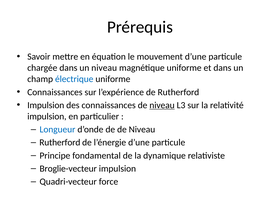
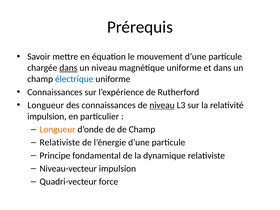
dans at (68, 68) underline: none -> present
Impulsion at (46, 105): Impulsion -> Longueur
Longueur at (57, 129) colour: blue -> orange
de de Niveau: Niveau -> Champ
Rutherford at (60, 143): Rutherford -> Relativiste
Broglie-vecteur: Broglie-vecteur -> Niveau-vecteur
